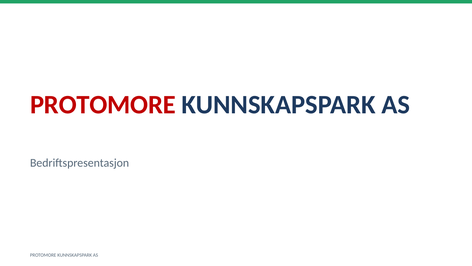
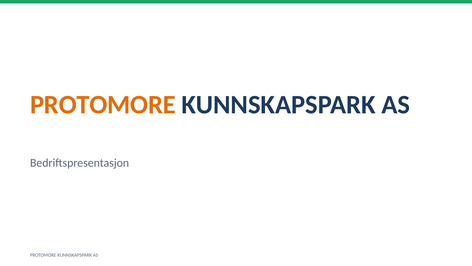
PROTOMORE at (103, 105) colour: red -> orange
